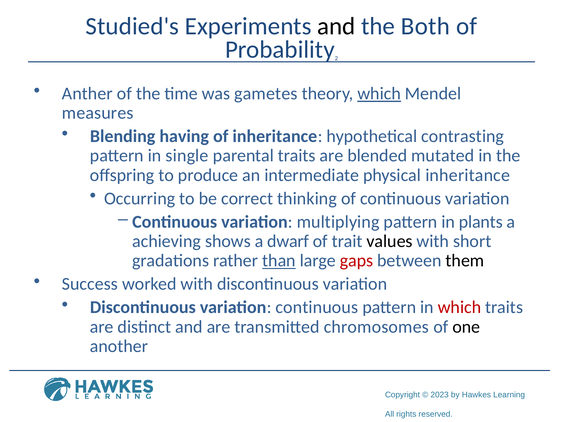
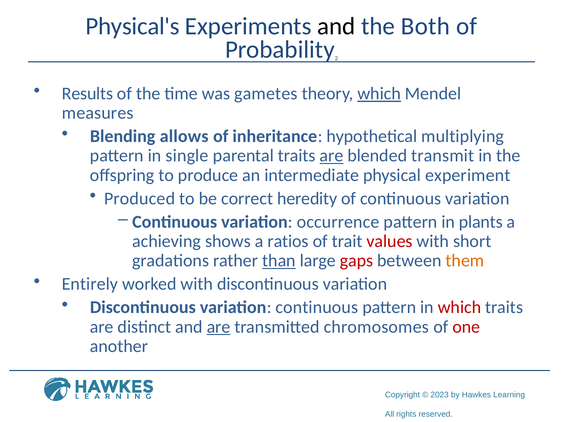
Studied's: Studied's -> Physical's
Anther: Anther -> Results
having: having -> allows
contrasting: contrasting -> multiplying
are at (332, 156) underline: none -> present
mutated: mutated -> transmit
physical inheritance: inheritance -> experiment
Occurring: Occurring -> Produced
thinking: thinking -> heredity
multiplying: multiplying -> occurrence
dwarf: dwarf -> ratios
values colour: black -> red
them colour: black -> orange
Success: Success -> Entirely
are at (219, 327) underline: none -> present
one colour: black -> red
